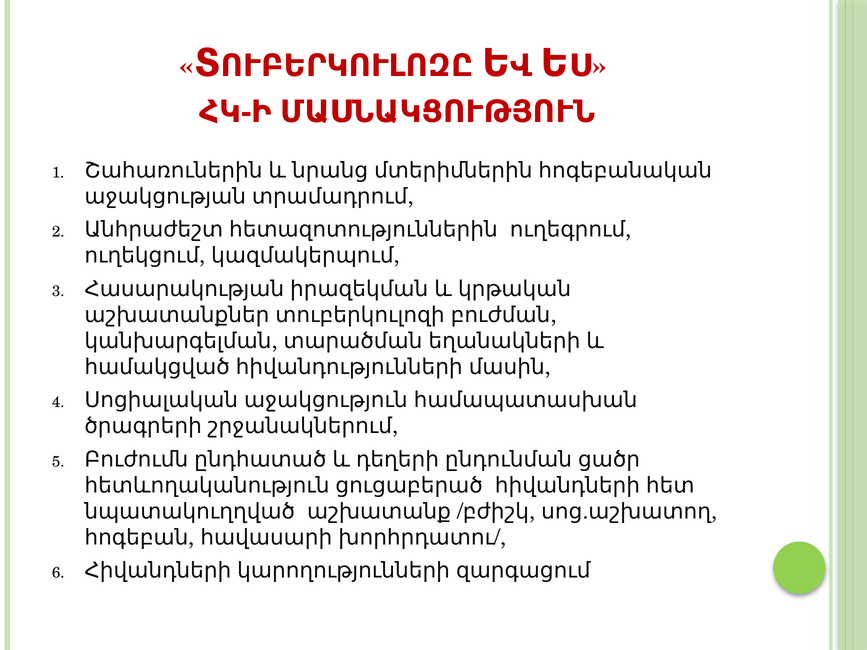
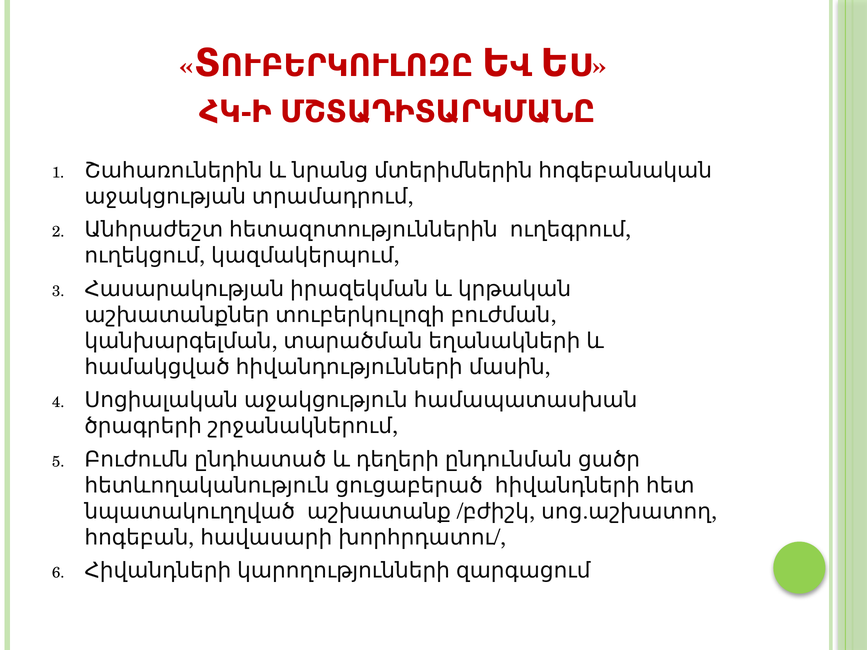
ՄԱՍՆԱԿՑՈՒԹՅՈՒՆ: ՄԱՍՆԱԿՑՈՒԹՅՈՒՆ -> ՄՇՏԱԴԻՏԱՐԿՄԱՆԸ
